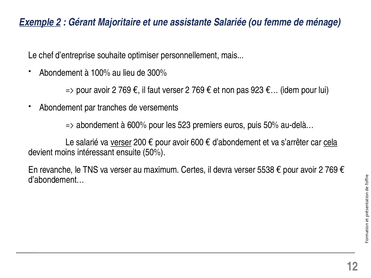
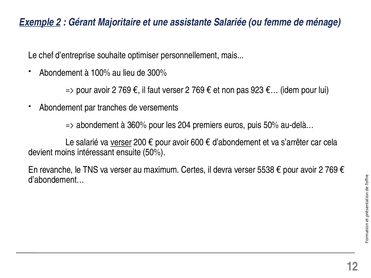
600%: 600% -> 360%
523: 523 -> 204
cela underline: present -> none
